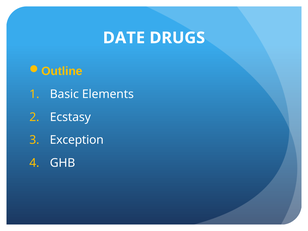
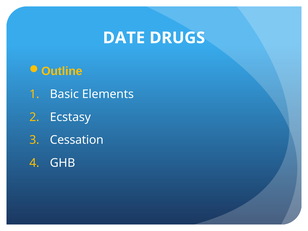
Exception: Exception -> Cessation
